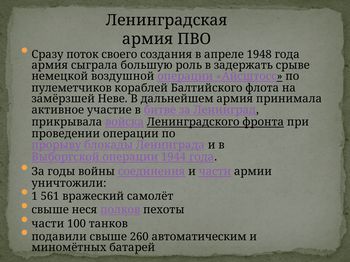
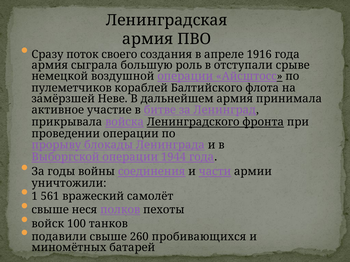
1948: 1948 -> 1916
задержать: задержать -> отступали
части at (48, 224): части -> войск
автоматическим: автоматическим -> пробивающихся
